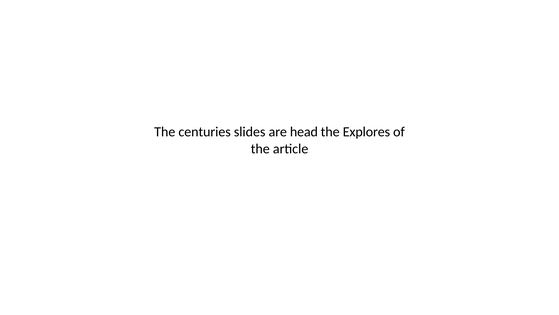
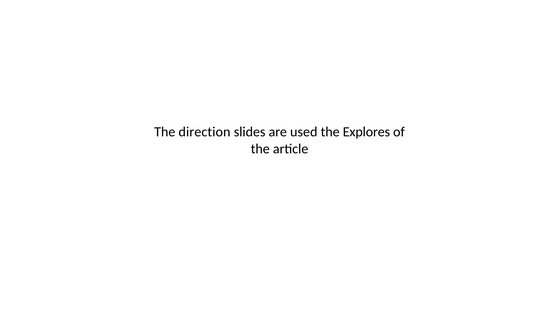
centuries: centuries -> direction
head: head -> used
